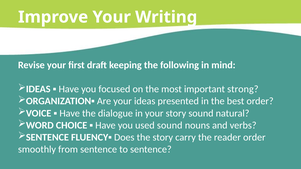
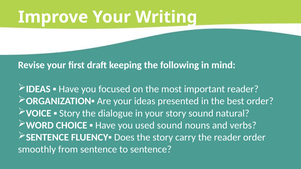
important strong: strong -> reader
Have at (70, 113): Have -> Story
